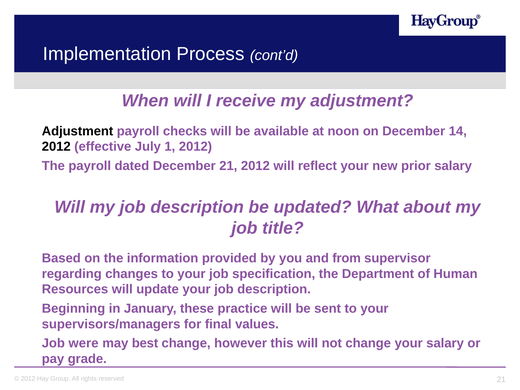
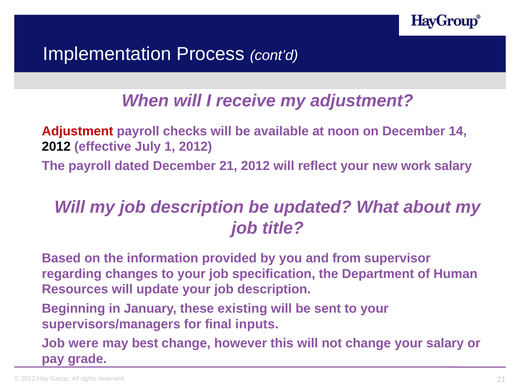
Adjustment at (78, 131) colour: black -> red
prior: prior -> work
practice: practice -> existing
values: values -> inputs
